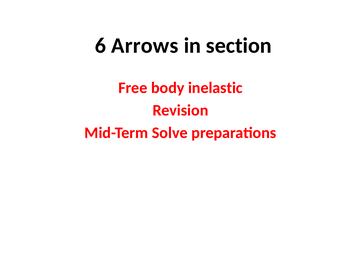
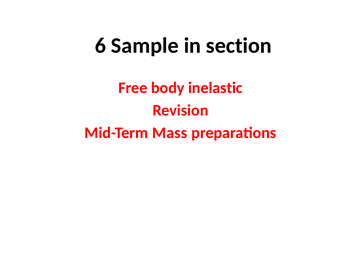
Arrows: Arrows -> Sample
Solve: Solve -> Mass
